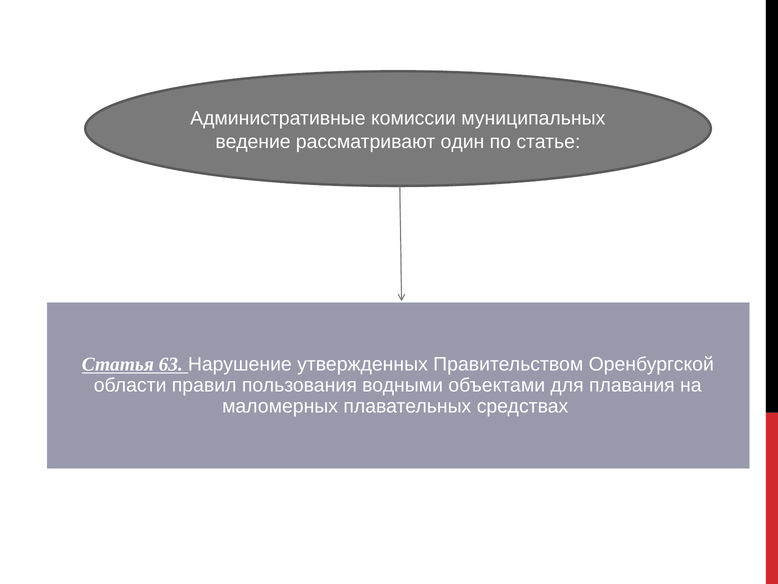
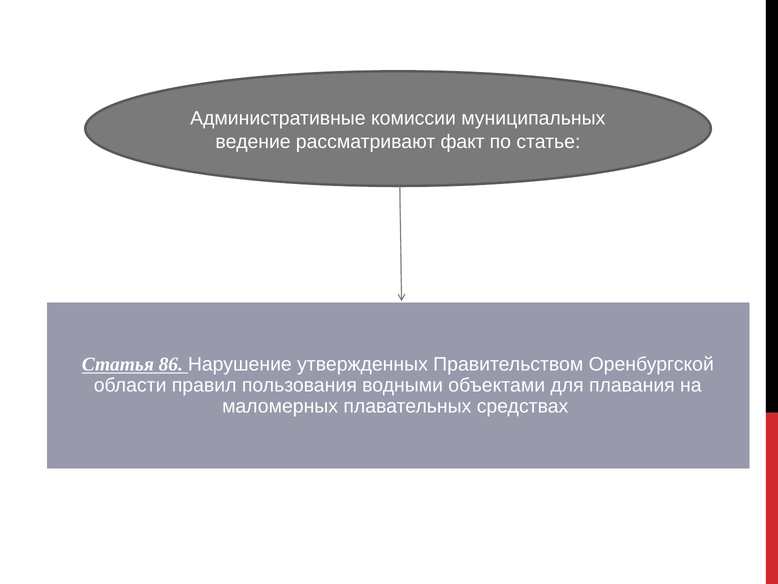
один: один -> факт
63: 63 -> 86
